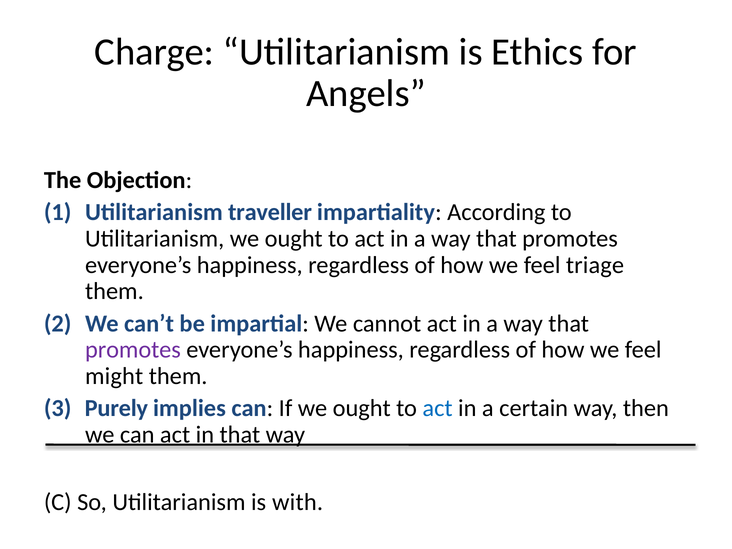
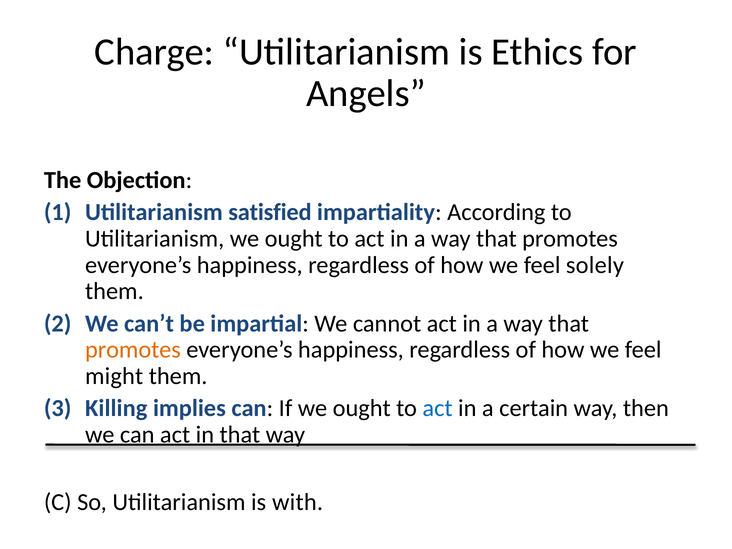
traveller: traveller -> satisfied
triage: triage -> solely
promotes at (133, 350) colour: purple -> orange
Purely: Purely -> Killing
